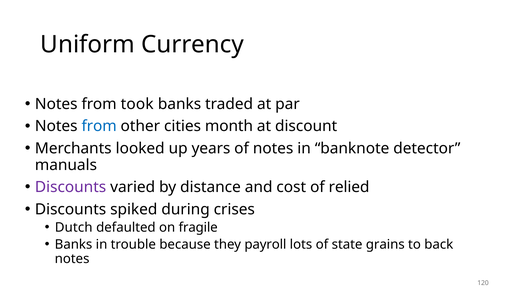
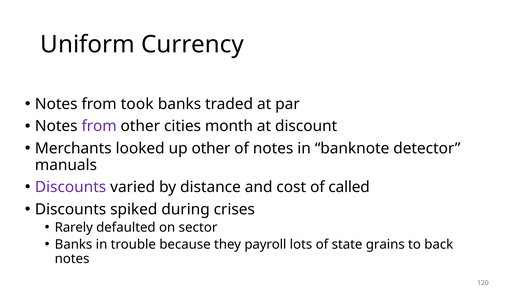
from at (99, 126) colour: blue -> purple
up years: years -> other
relied: relied -> called
Dutch: Dutch -> Rarely
fragile: fragile -> sector
